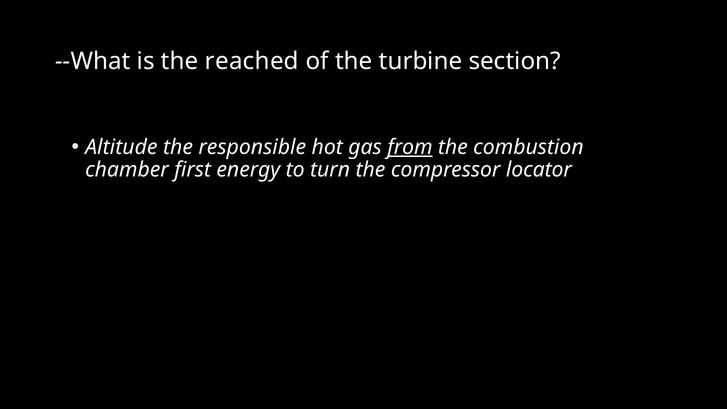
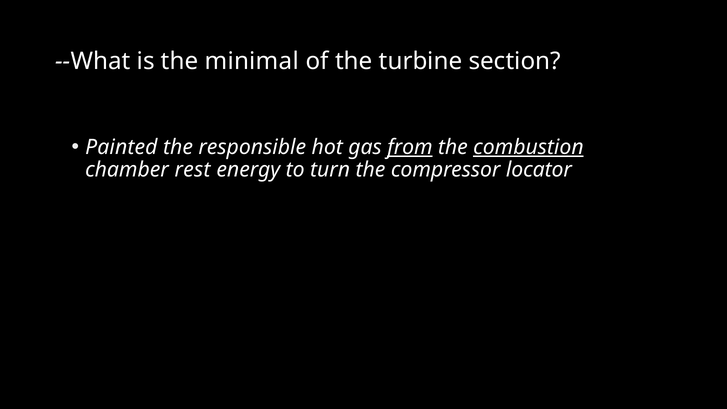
reached: reached -> minimal
Altitude: Altitude -> Painted
combustion underline: none -> present
first: first -> rest
